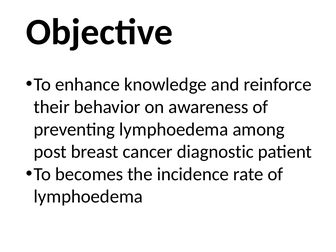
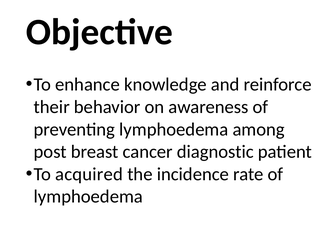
becomes: becomes -> acquired
